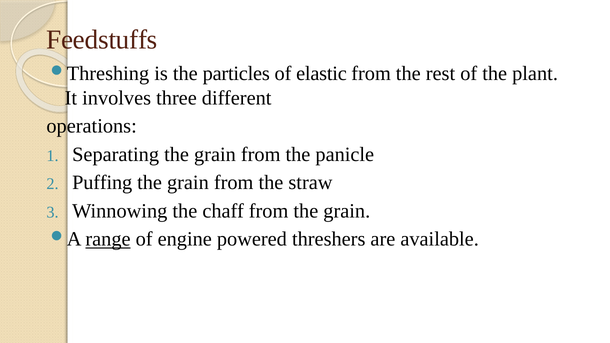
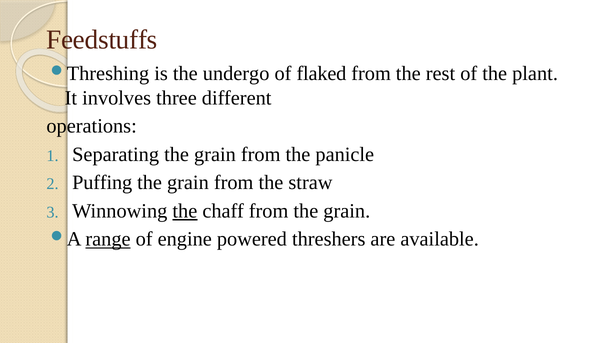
particles: particles -> undergo
elastic: elastic -> flaked
the at (185, 211) underline: none -> present
